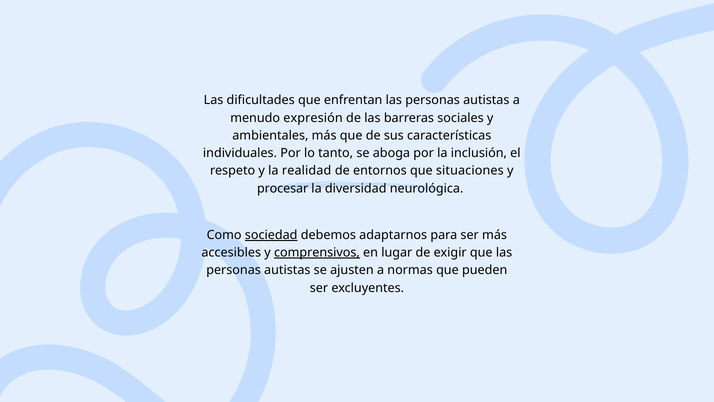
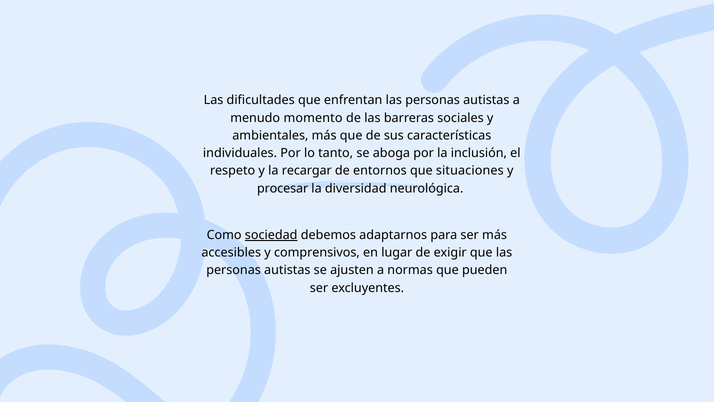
expresión: expresión -> momento
realidad: realidad -> recargar
comprensivos underline: present -> none
